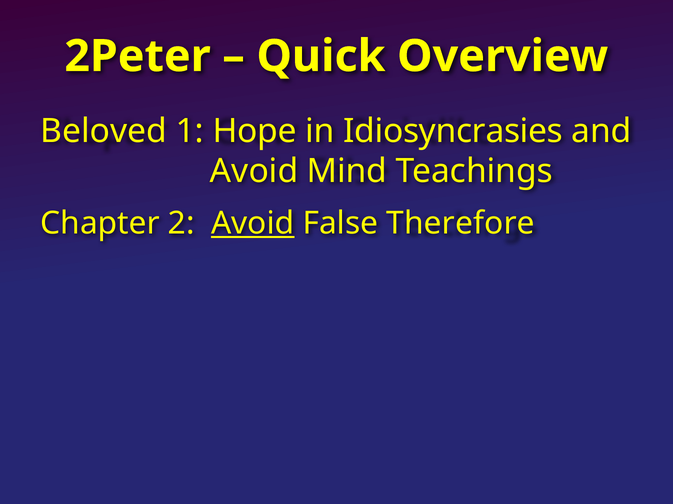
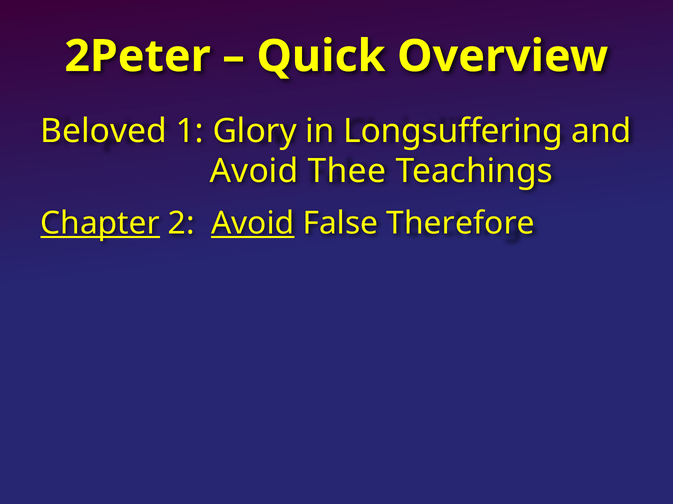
Hope: Hope -> Glory
Idiosyncrasies: Idiosyncrasies -> Longsuffering
Mind: Mind -> Thee
Chapter underline: none -> present
